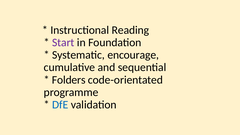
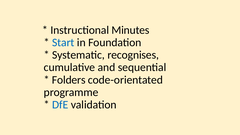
Reading: Reading -> Minutes
Start colour: purple -> blue
encourage: encourage -> recognises
